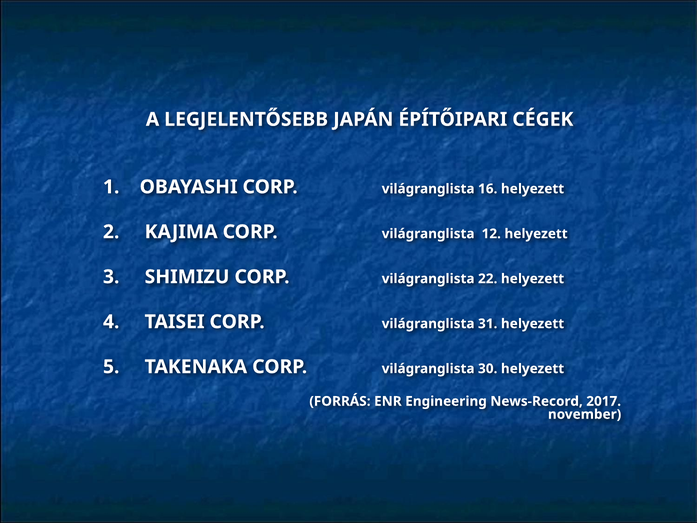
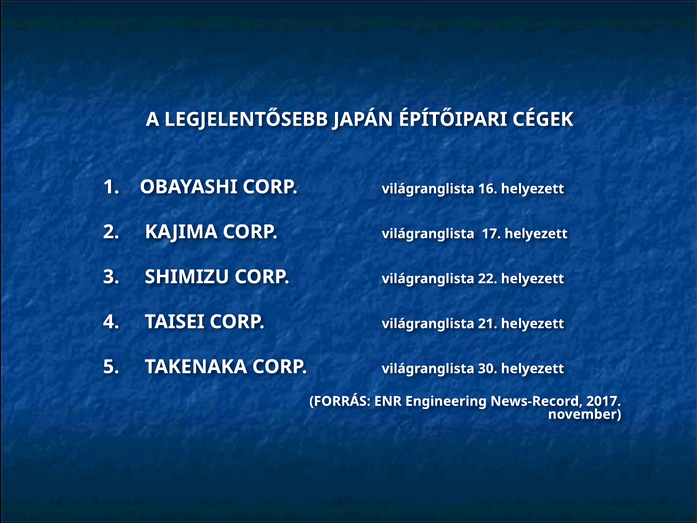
12: 12 -> 17
31: 31 -> 21
